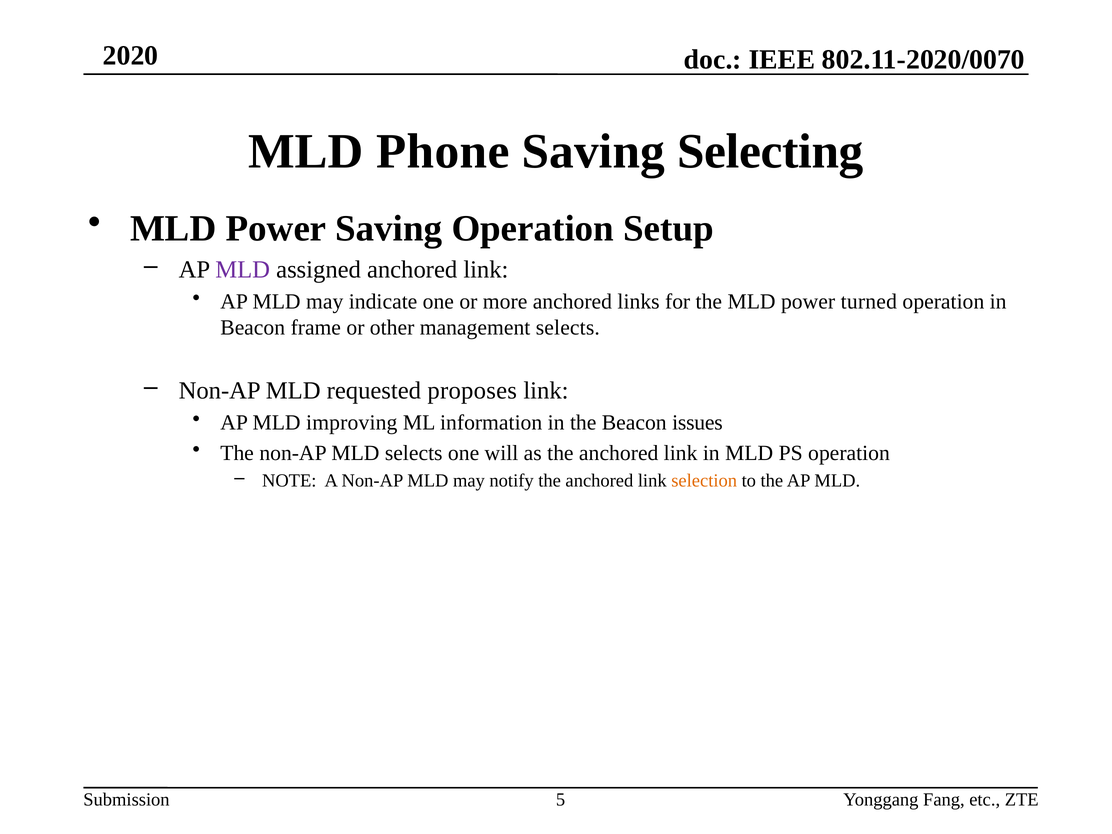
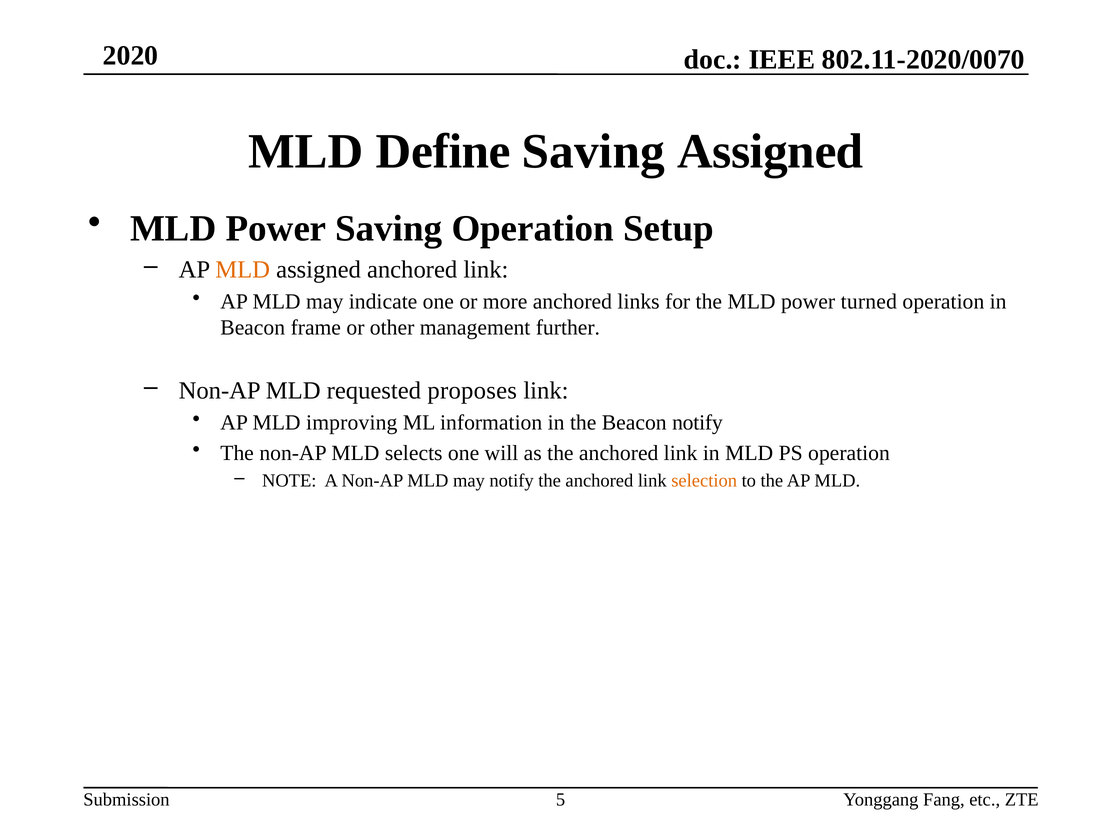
Phone: Phone -> Define
Saving Selecting: Selecting -> Assigned
MLD at (243, 270) colour: purple -> orange
management selects: selects -> further
Beacon issues: issues -> notify
